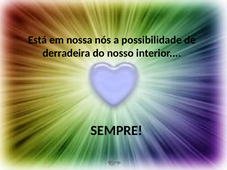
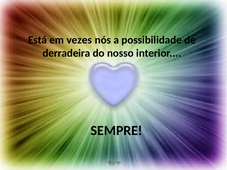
nossa: nossa -> vezes
